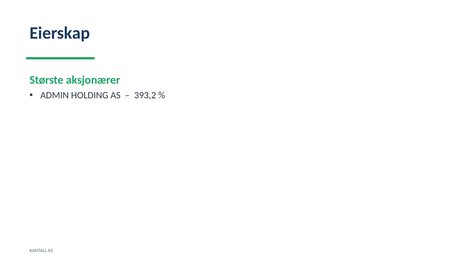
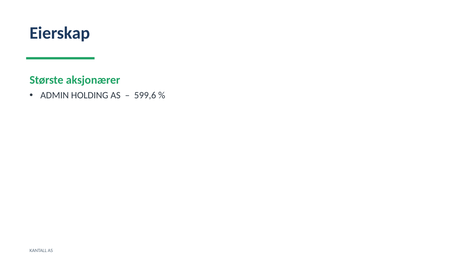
393,2: 393,2 -> 599,6
